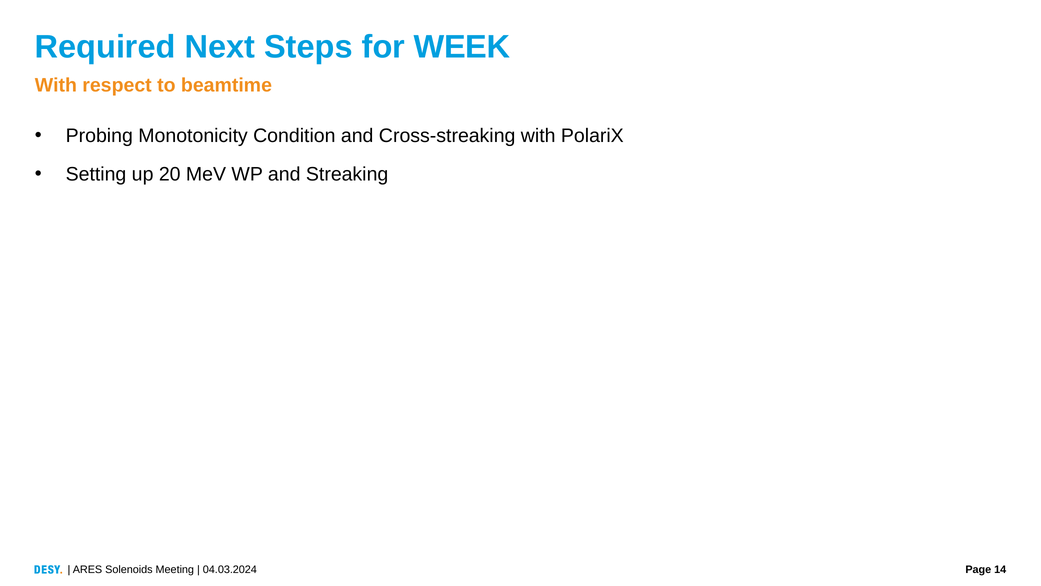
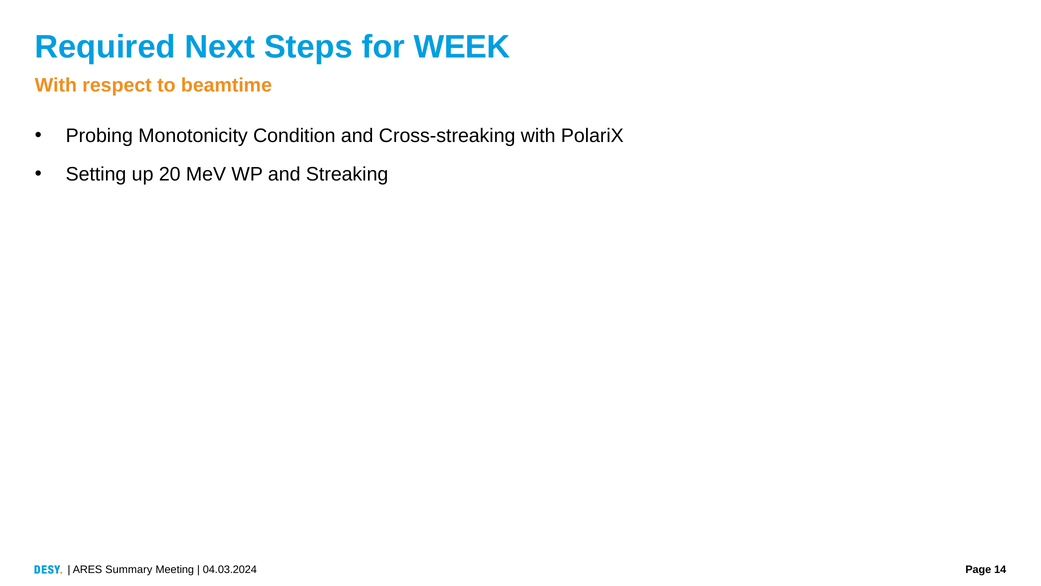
Solenoids: Solenoids -> Summary
